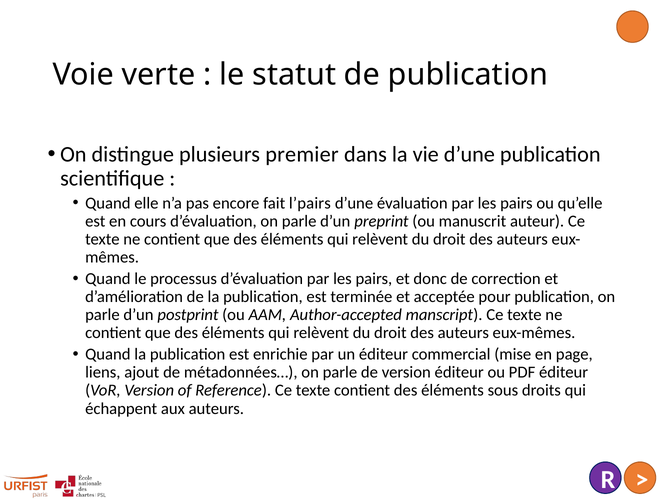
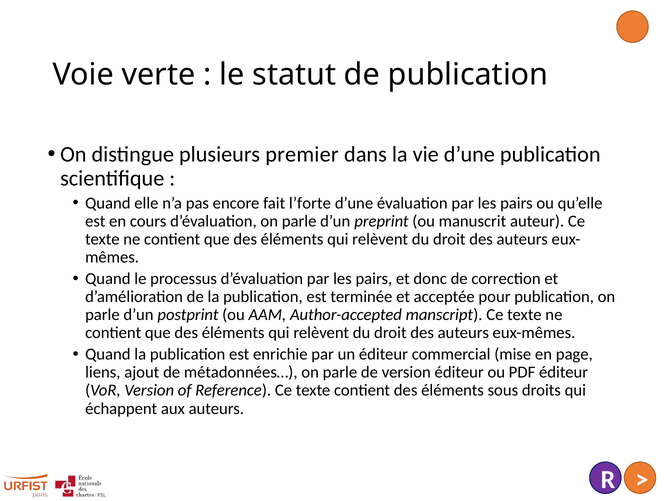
l’pairs: l’pairs -> l’forte
